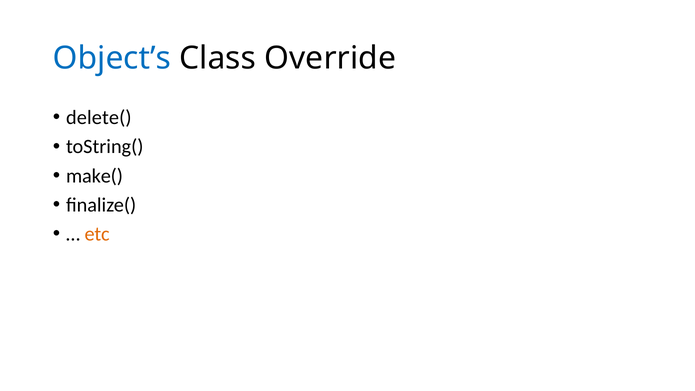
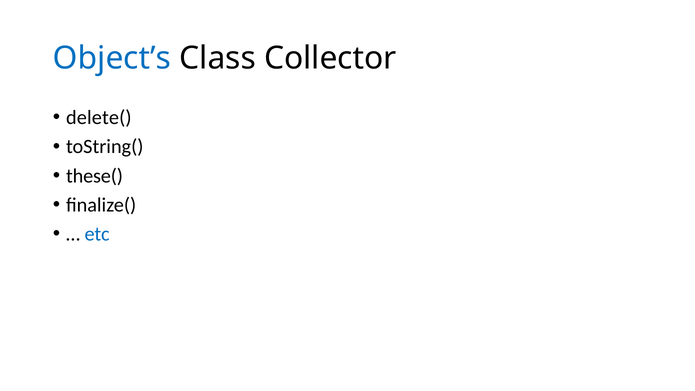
Override: Override -> Collector
make(: make( -> these(
etc colour: orange -> blue
